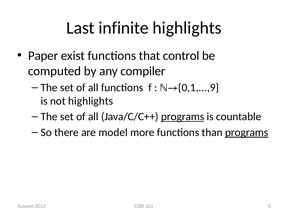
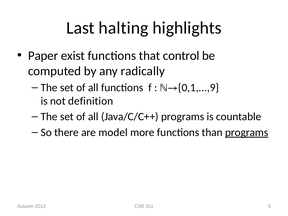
infinite: infinite -> halting
compiler: compiler -> radically
not highlights: highlights -> definition
programs at (183, 117) underline: present -> none
